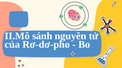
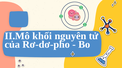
sánh: sánh -> khối
